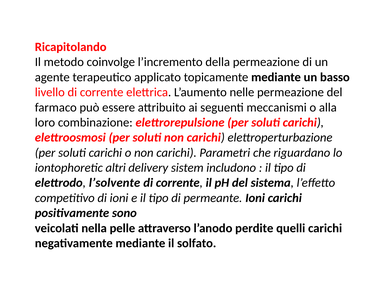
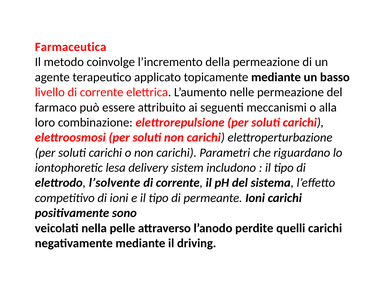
Ricapitolando: Ricapitolando -> Farmaceutica
altri: altri -> lesa
solfato: solfato -> driving
